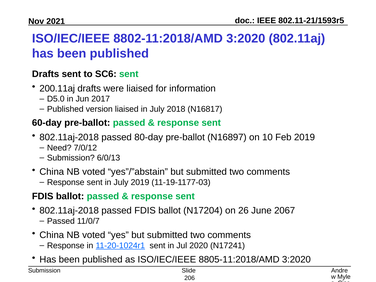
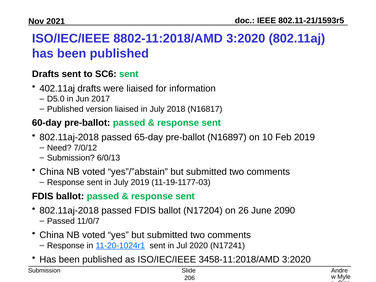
200.11aj: 200.11aj -> 402.11aj
80-day: 80-day -> 65-day
2067: 2067 -> 2090
8805-11:2018/AMD: 8805-11:2018/AMD -> 3458-11:2018/AMD
